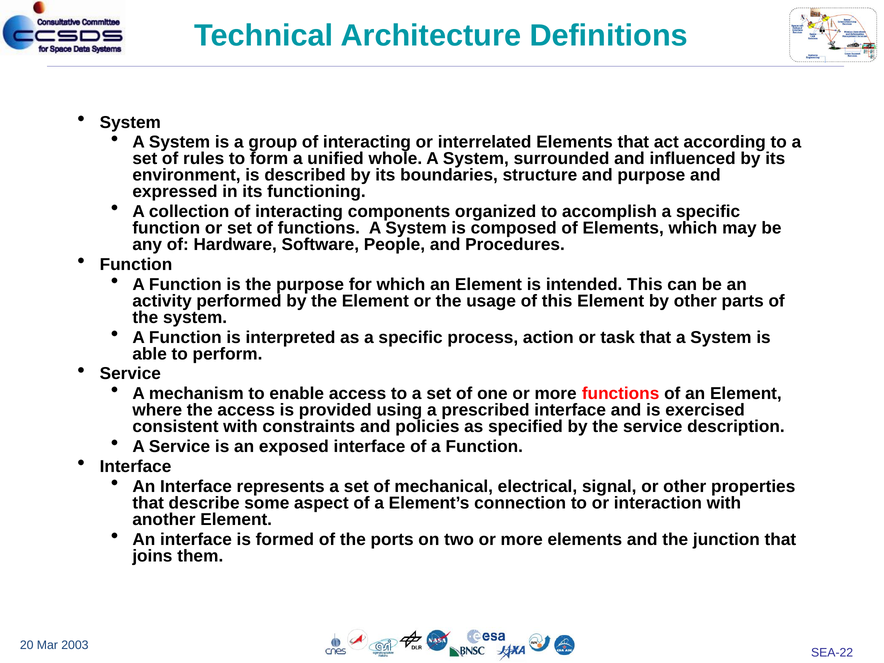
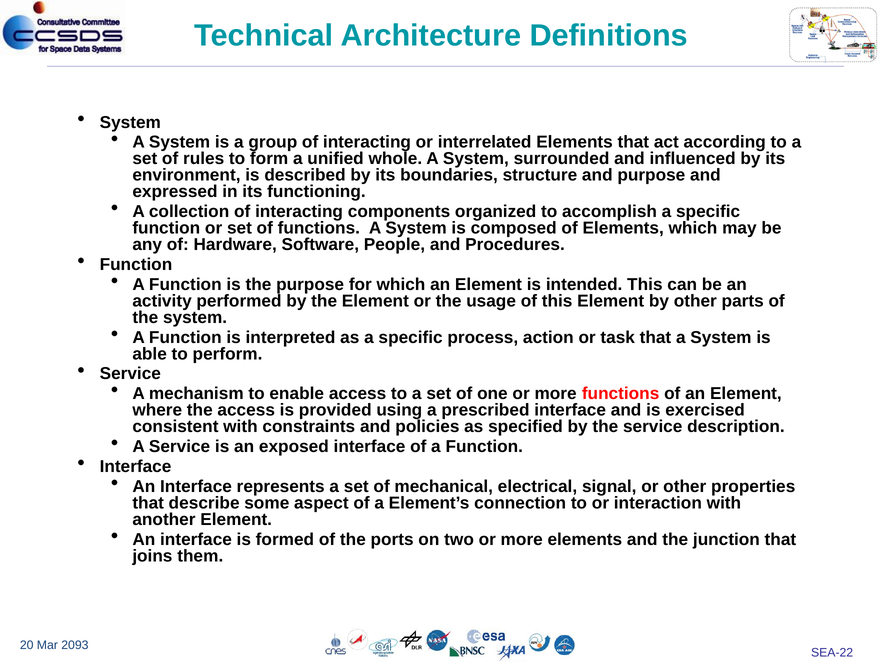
2003: 2003 -> 2093
